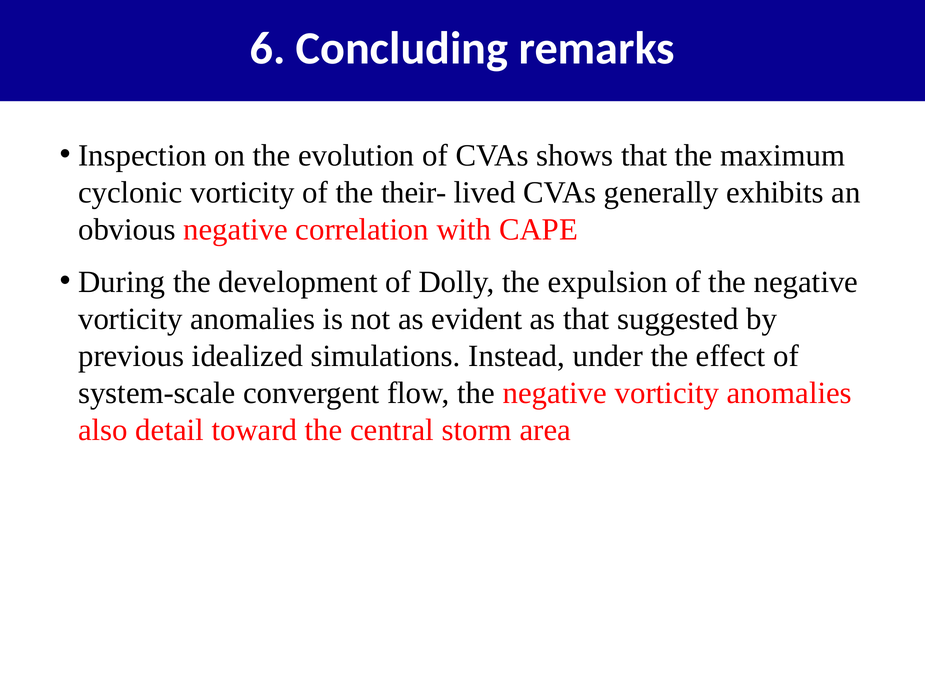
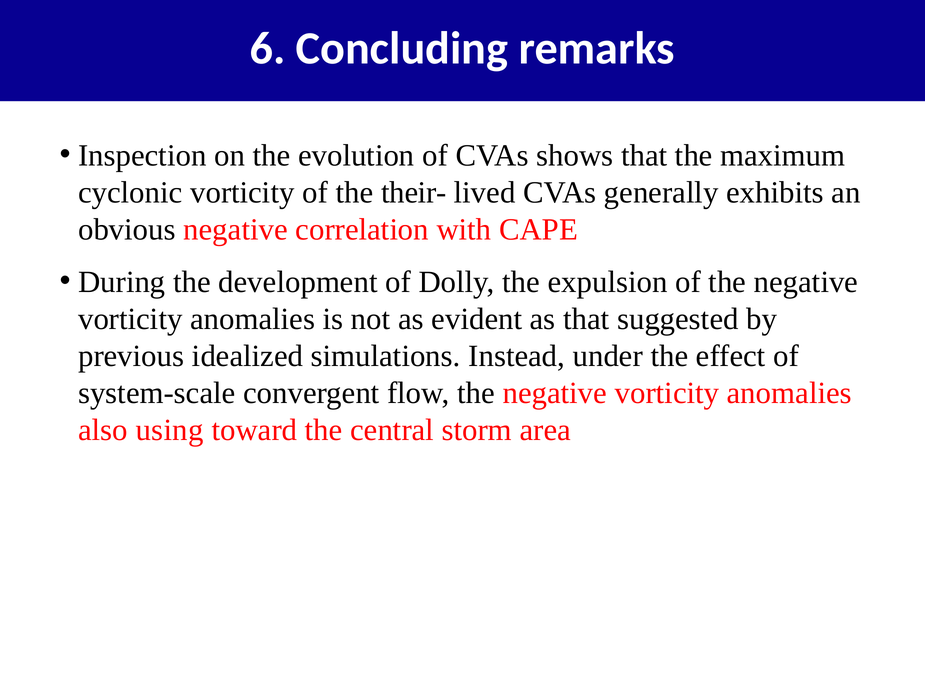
detail: detail -> using
